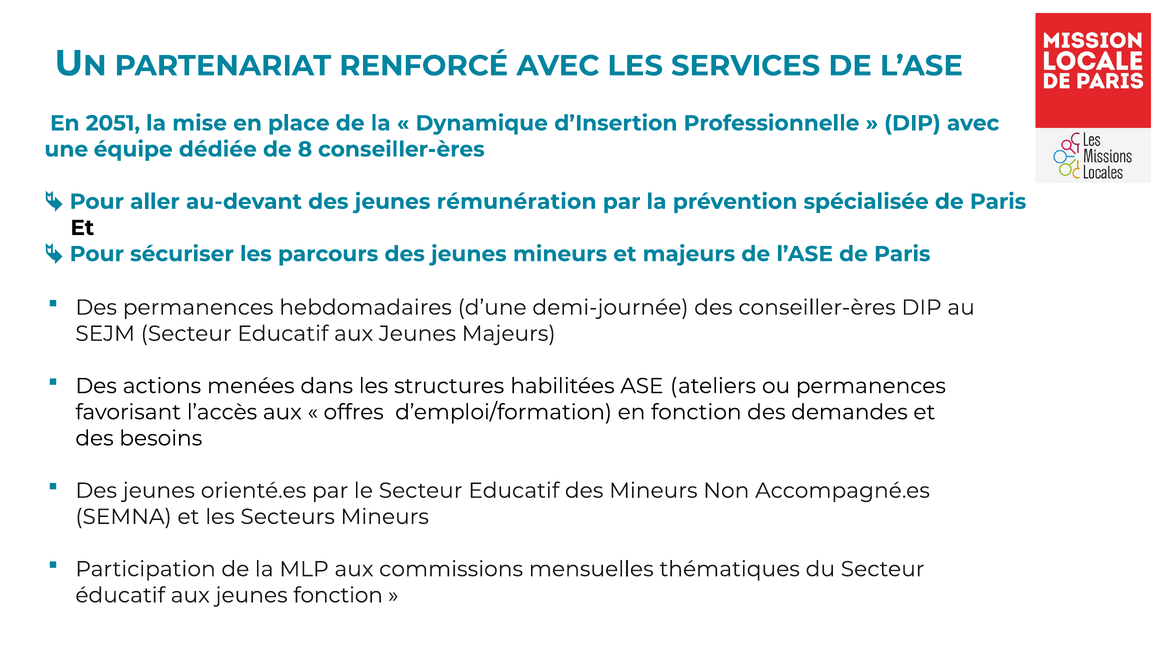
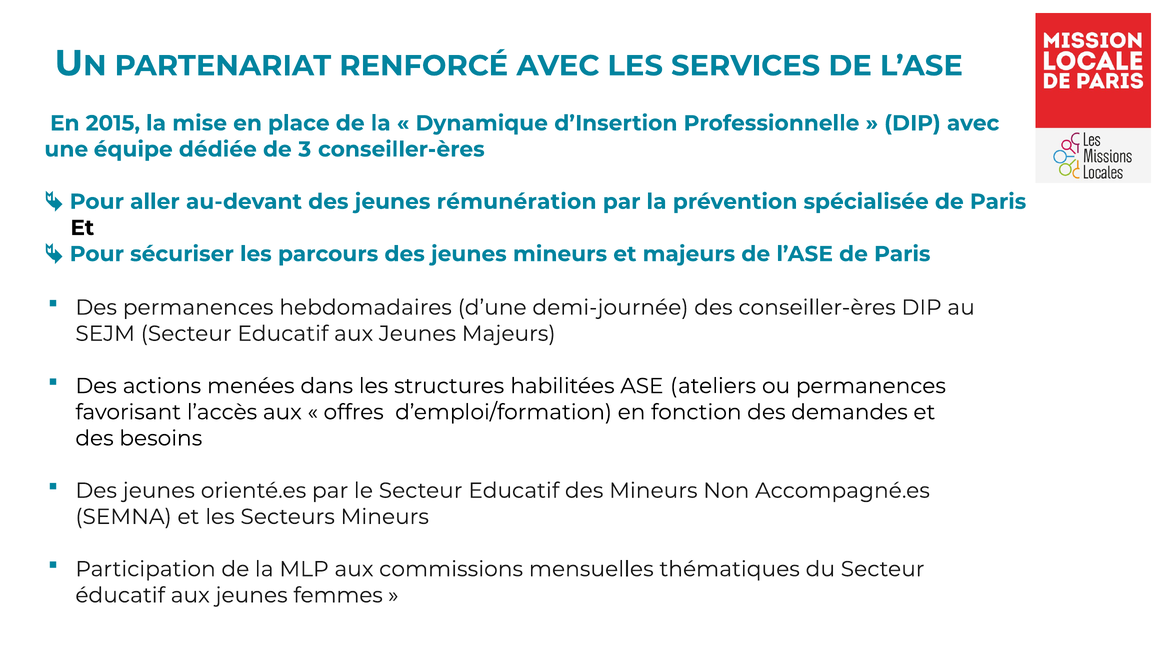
2051: 2051 -> 2015
8: 8 -> 3
jeunes fonction: fonction -> femmes
